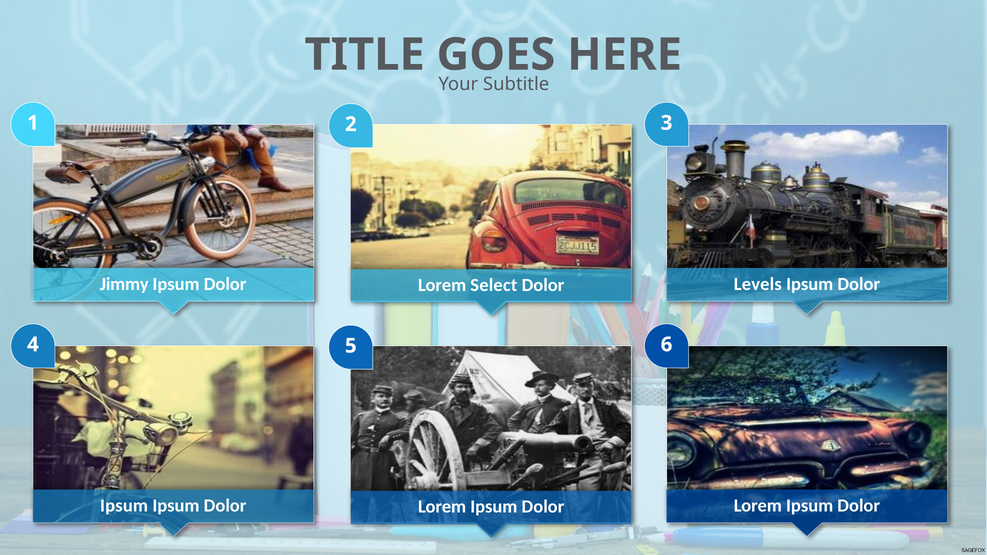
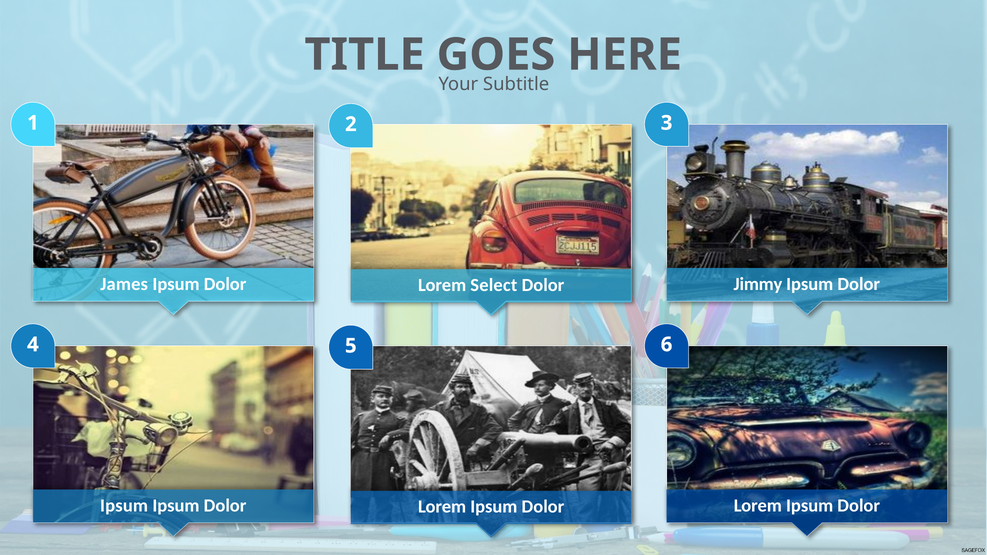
Jimmy: Jimmy -> James
Levels: Levels -> Jimmy
